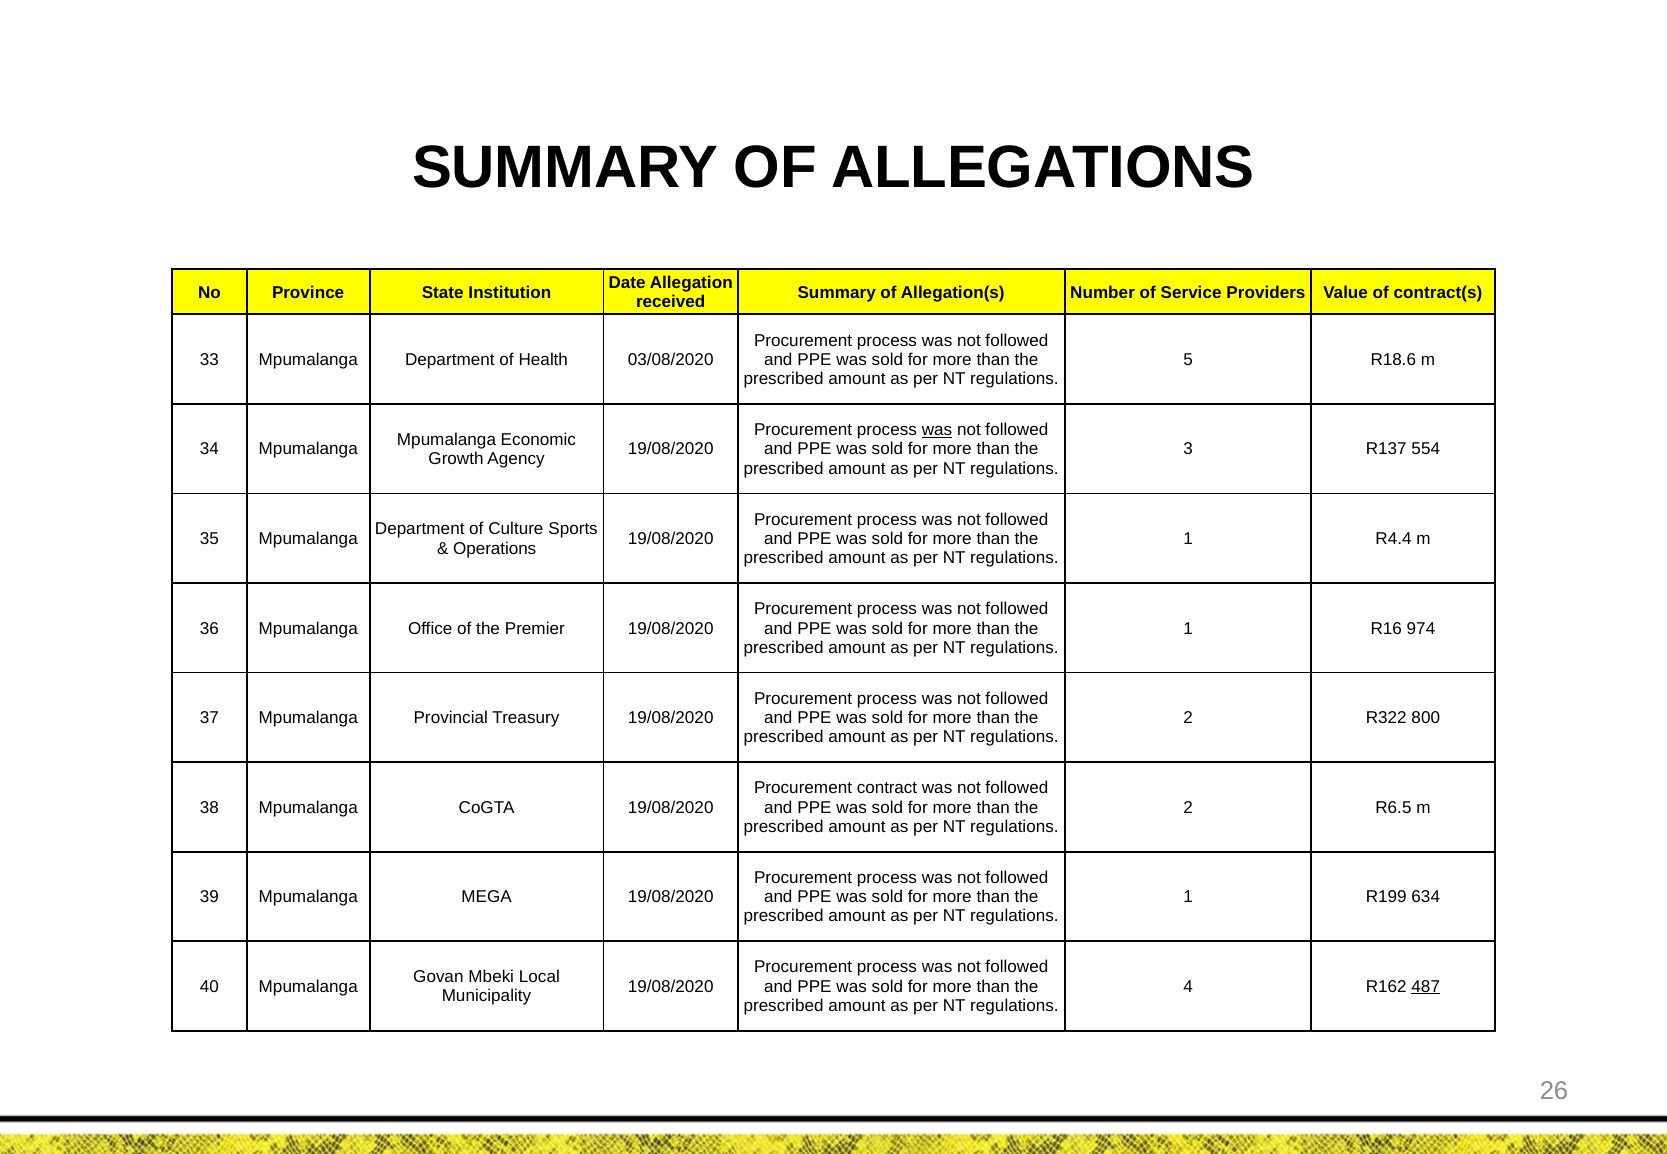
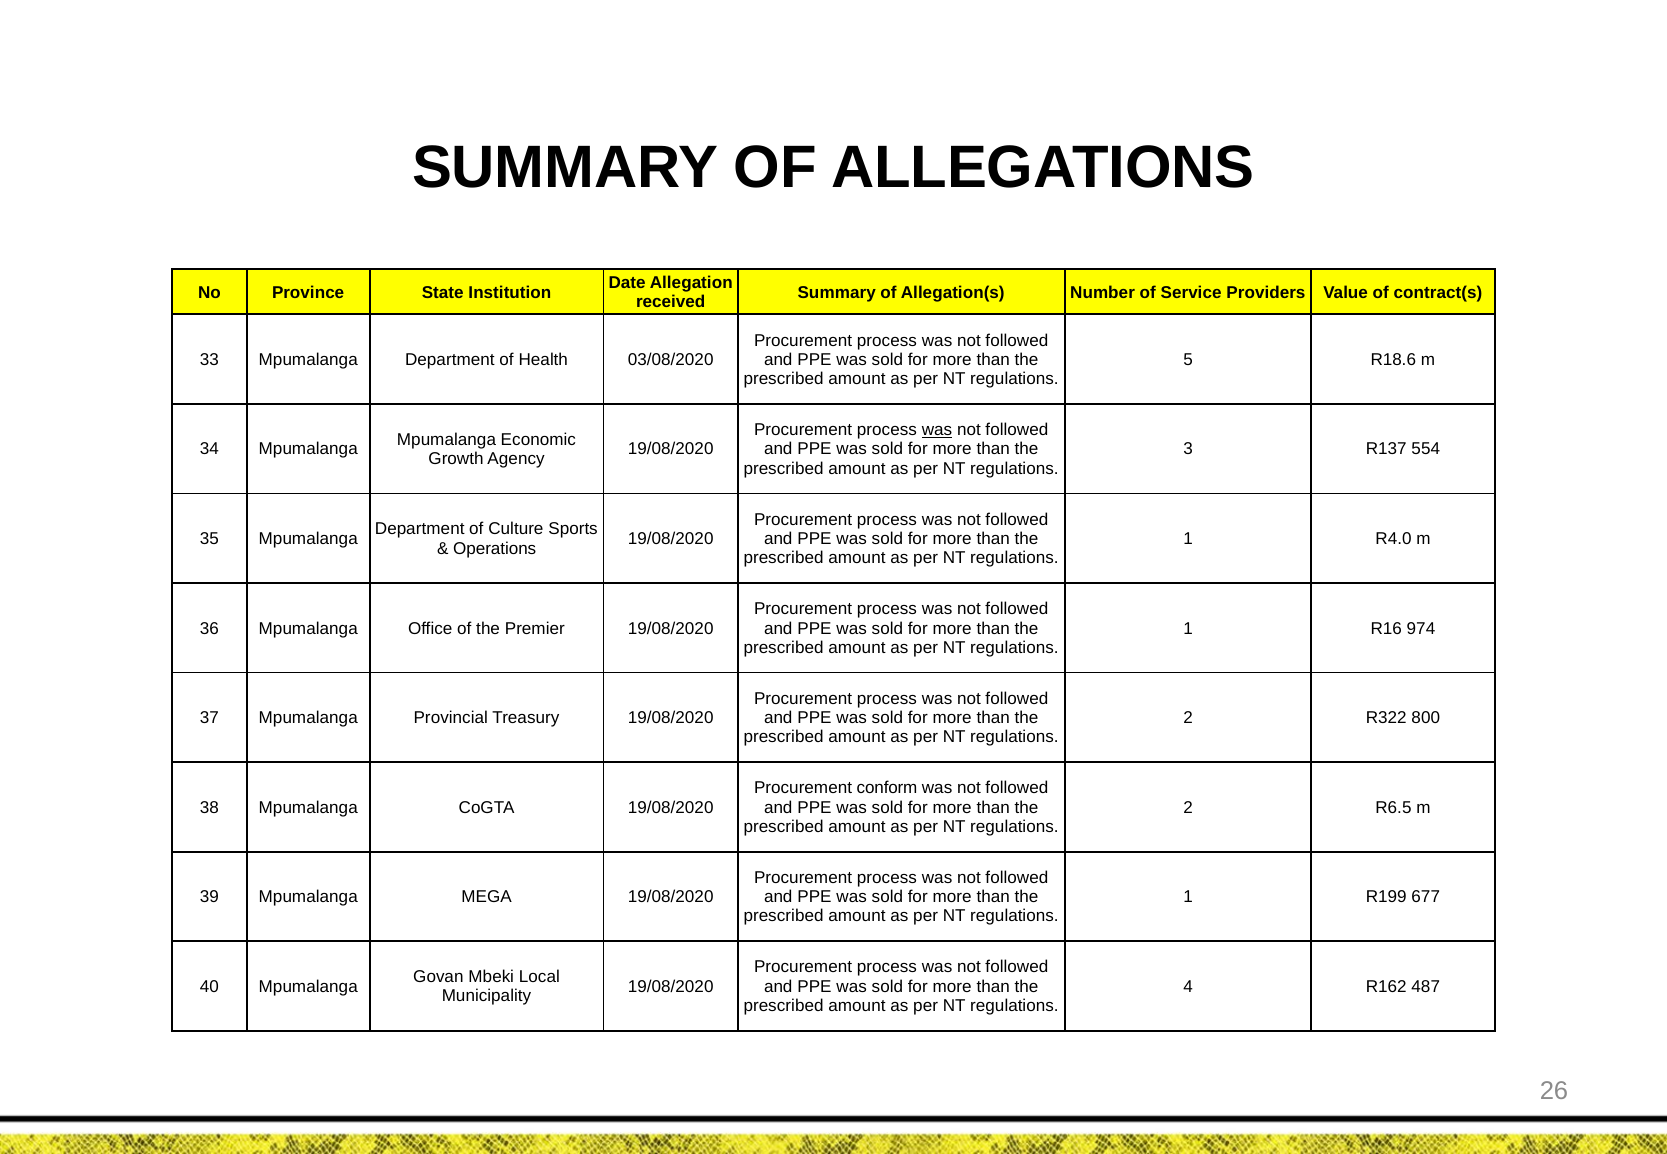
R4.4: R4.4 -> R4.0
contract: contract -> conform
634: 634 -> 677
487 underline: present -> none
